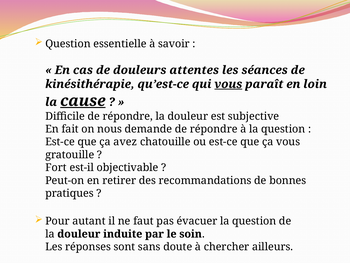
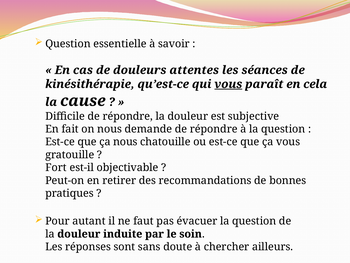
loin: loin -> cela
cause underline: present -> none
ça avez: avez -> nous
